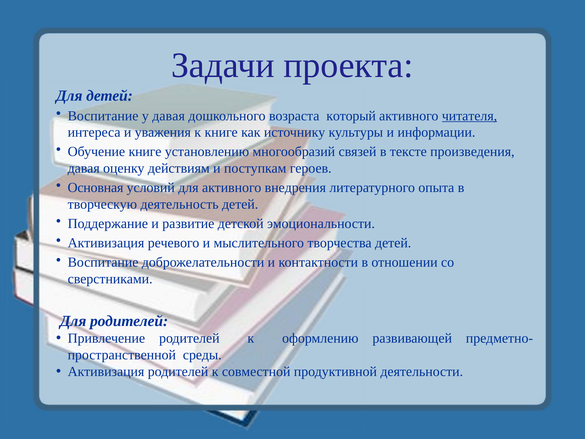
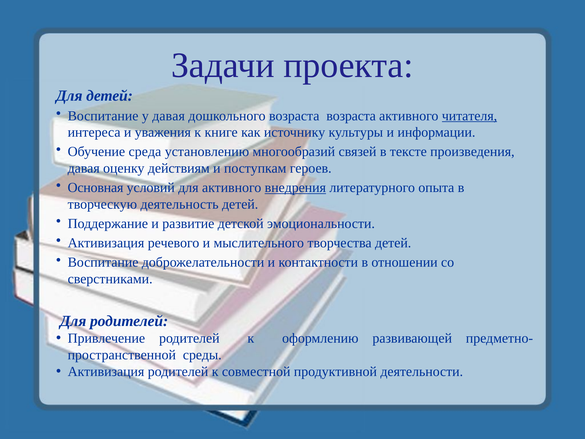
возраста который: который -> возраста
Обучение книге: книге -> среда
внедрения underline: none -> present
